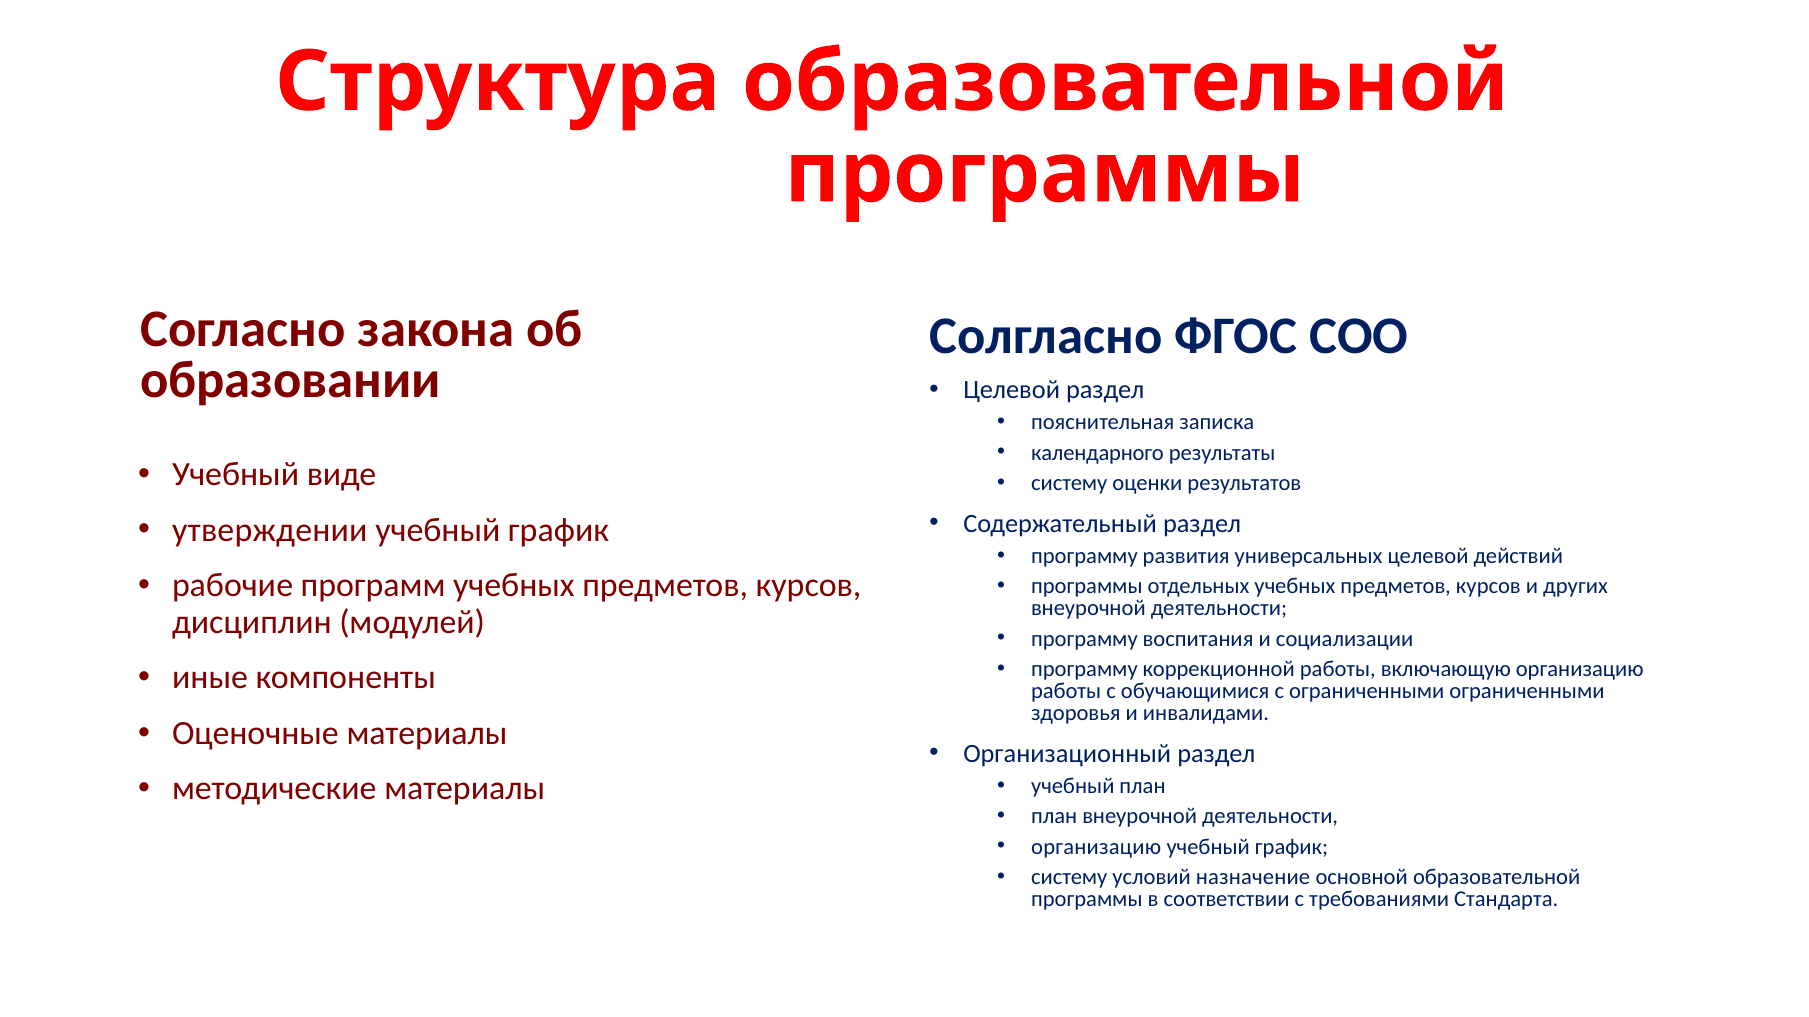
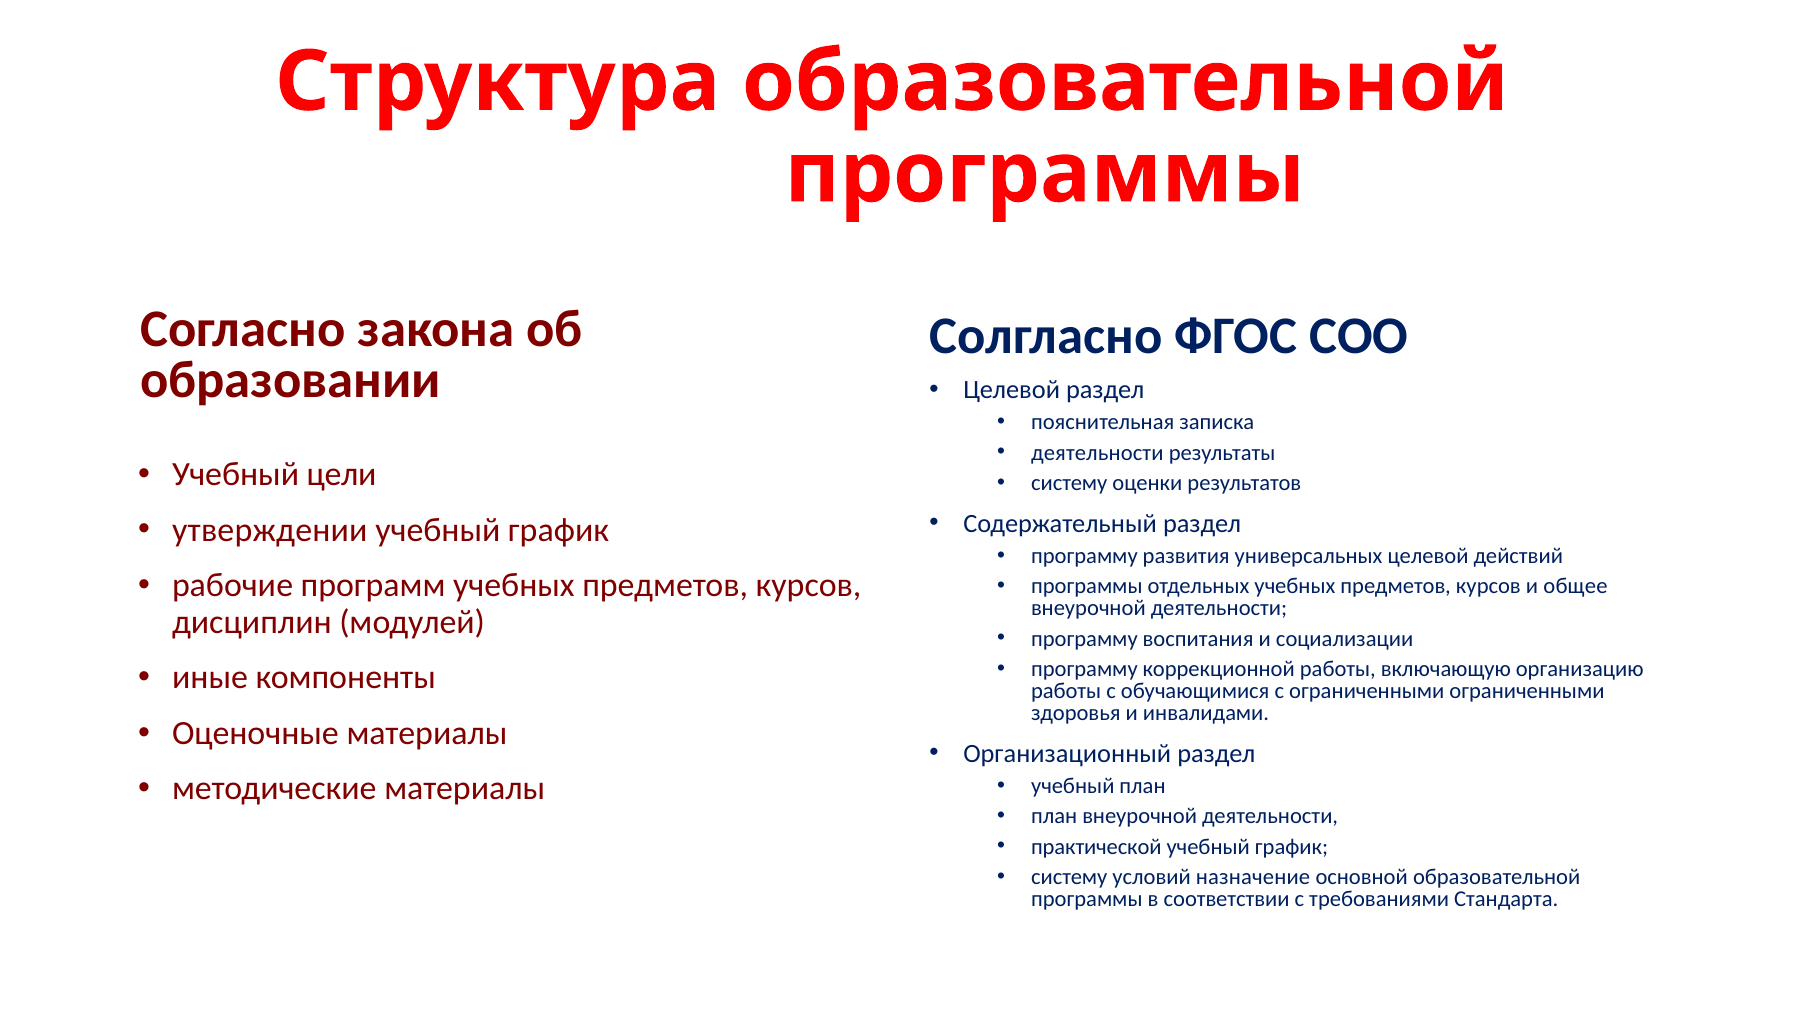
календарного at (1097, 453): календарного -> деятельности
виде: виде -> цели
других: других -> общее
организацию at (1096, 847): организацию -> практической
